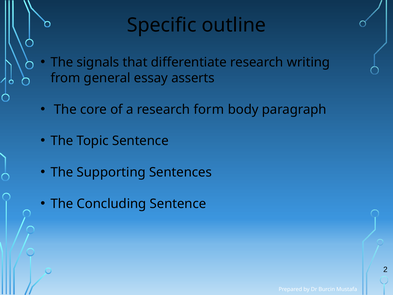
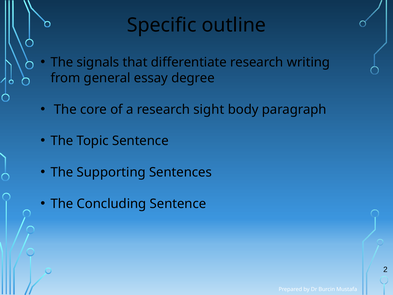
asserts: asserts -> degree
form: form -> sight
